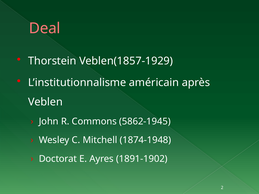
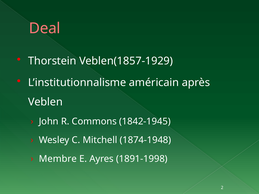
5862-1945: 5862-1945 -> 1842-1945
Doctorat: Doctorat -> Membre
1891-1902: 1891-1902 -> 1891-1998
